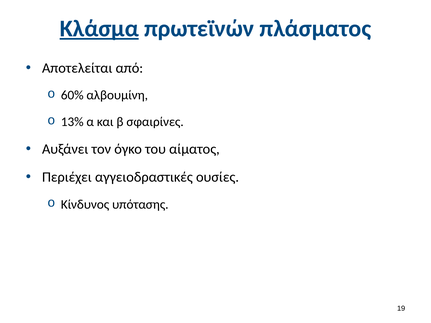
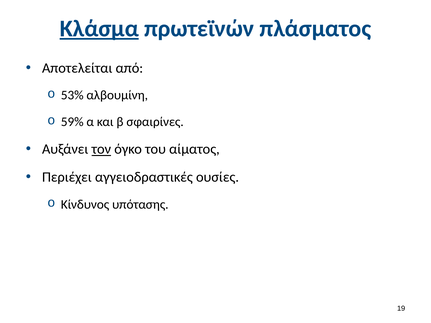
60%: 60% -> 53%
13%: 13% -> 59%
τον underline: none -> present
